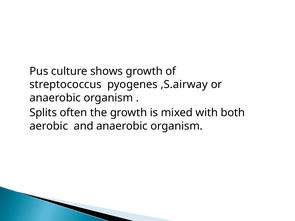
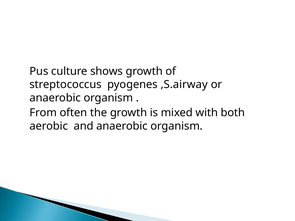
Splits: Splits -> From
